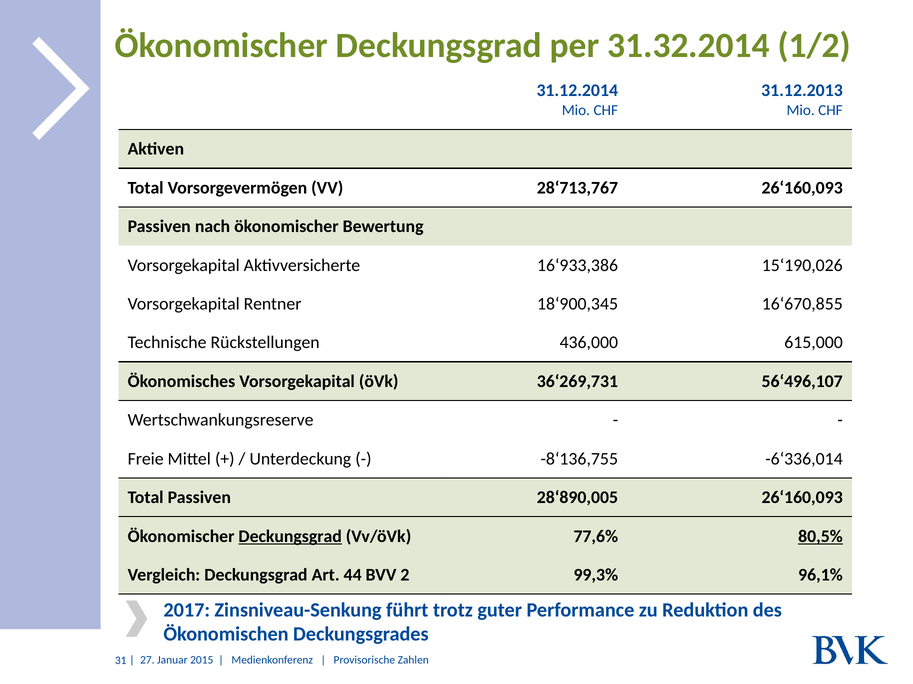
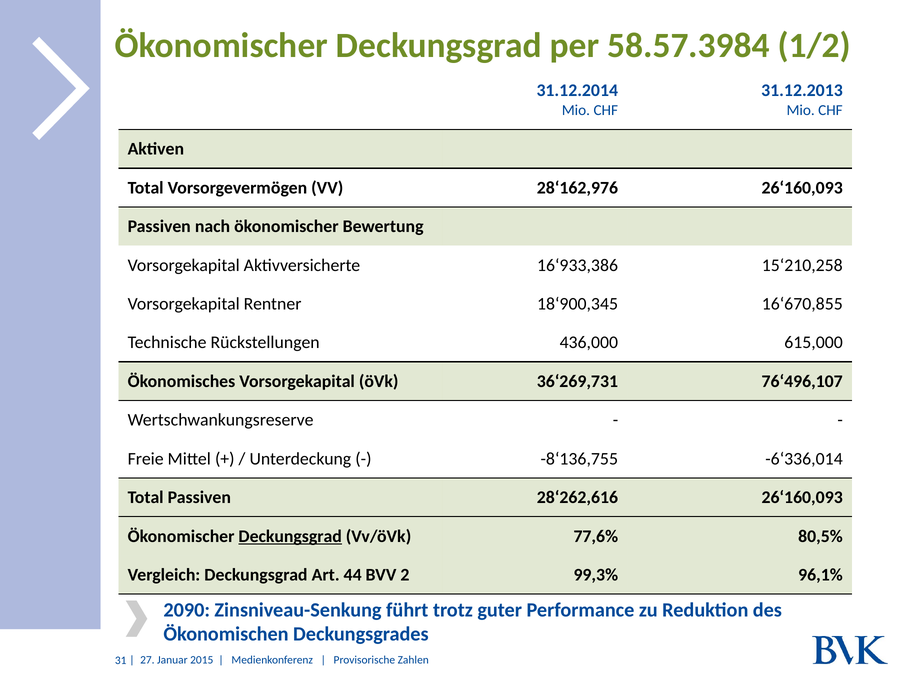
31.32.2014: 31.32.2014 -> 58.57.3984
28‘713,767: 28‘713,767 -> 28‘162,976
15‘190,026: 15‘190,026 -> 15‘210,258
56‘496,107: 56‘496,107 -> 76‘496,107
28‘890,005: 28‘890,005 -> 28‘262,616
80,5% underline: present -> none
2017: 2017 -> 2090
